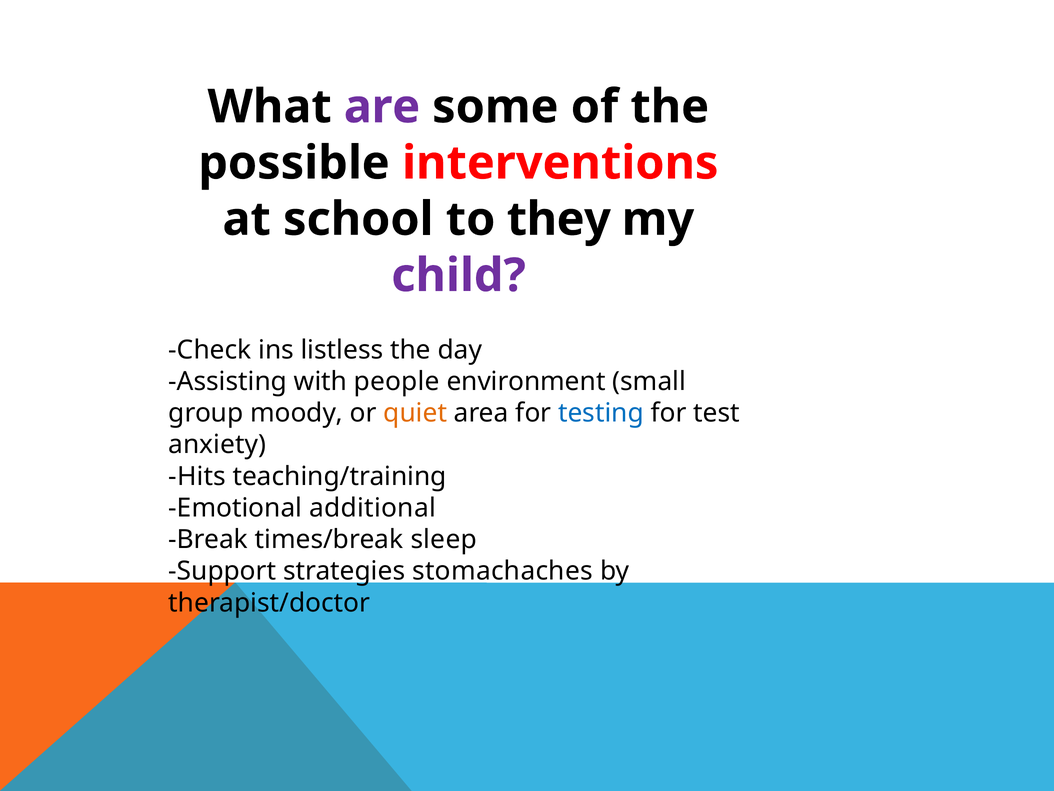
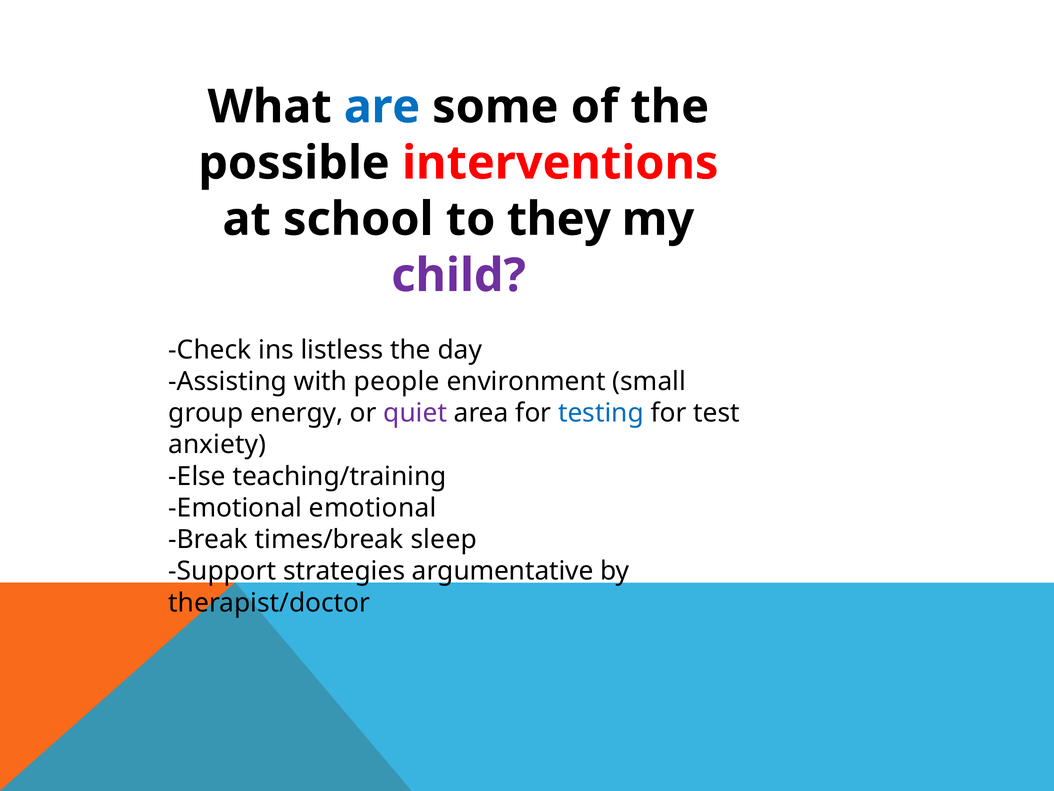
are colour: purple -> blue
moody: moody -> energy
quiet colour: orange -> purple
Hits: Hits -> Else
Emotional additional: additional -> emotional
stomachaches: stomachaches -> argumentative
